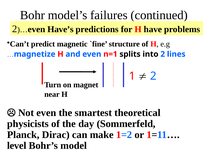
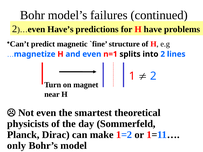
level: level -> only
